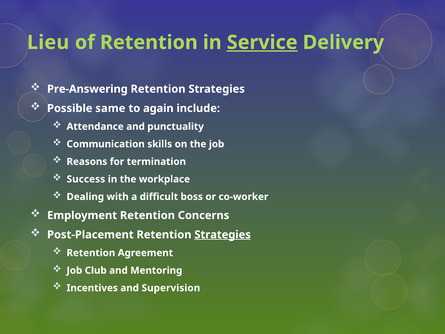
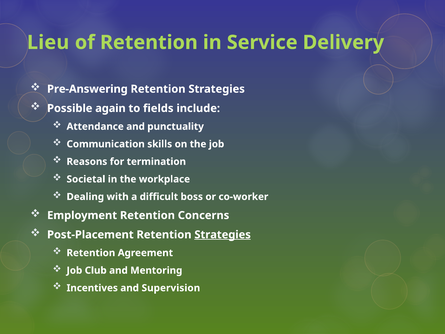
Service underline: present -> none
same: same -> again
again: again -> fields
Success: Success -> Societal
